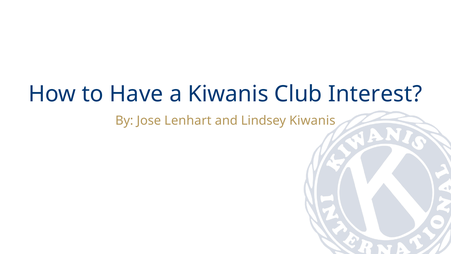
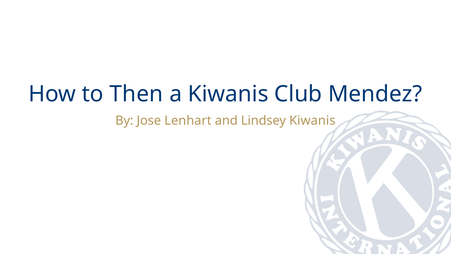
Have: Have -> Then
Interest: Interest -> Mendez
